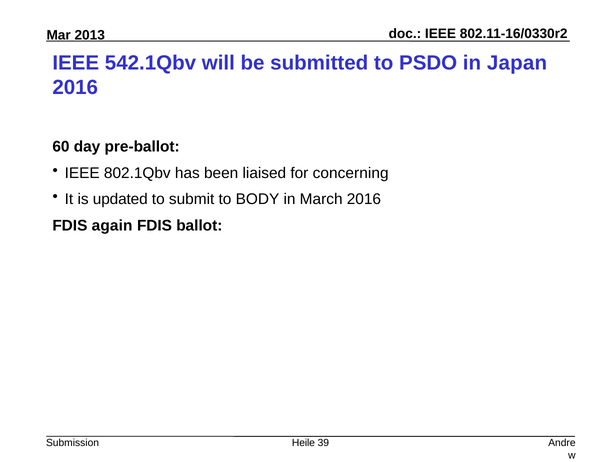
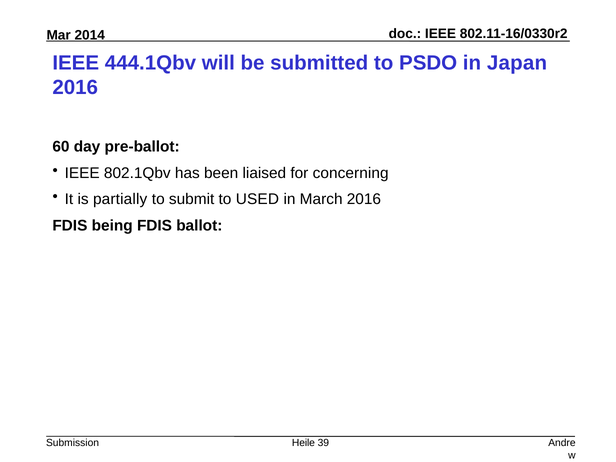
2013: 2013 -> 2014
542.1Qbv: 542.1Qbv -> 444.1Qbv
updated: updated -> partially
BODY: BODY -> USED
again: again -> being
